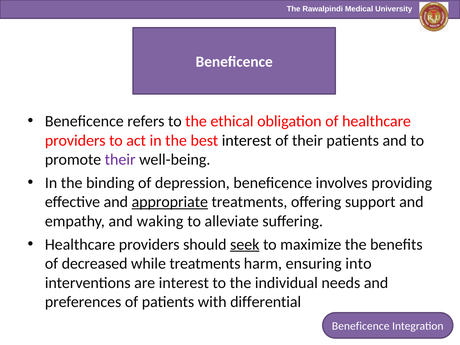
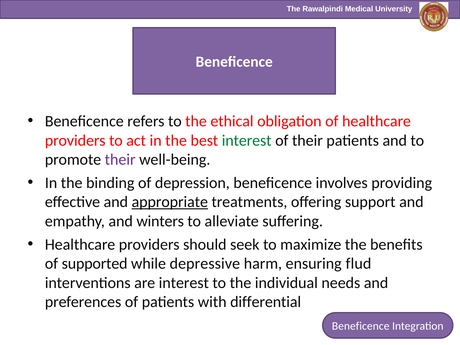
interest at (247, 140) colour: black -> green
waking: waking -> winters
seek underline: present -> none
decreased: decreased -> supported
while treatments: treatments -> depressive
into: into -> flud
